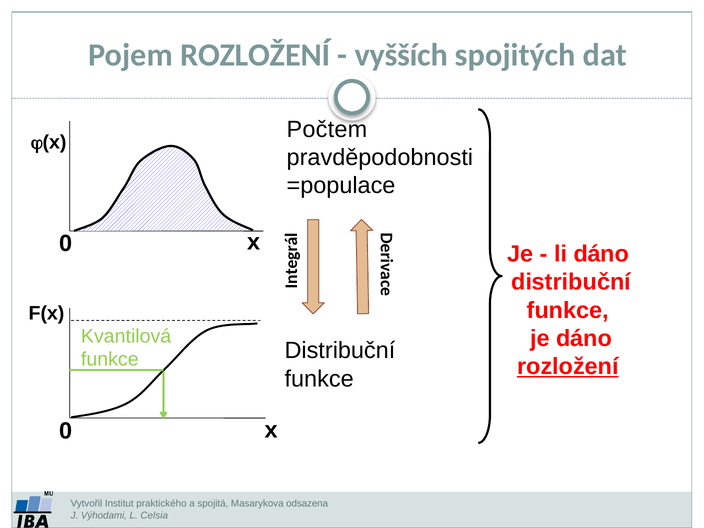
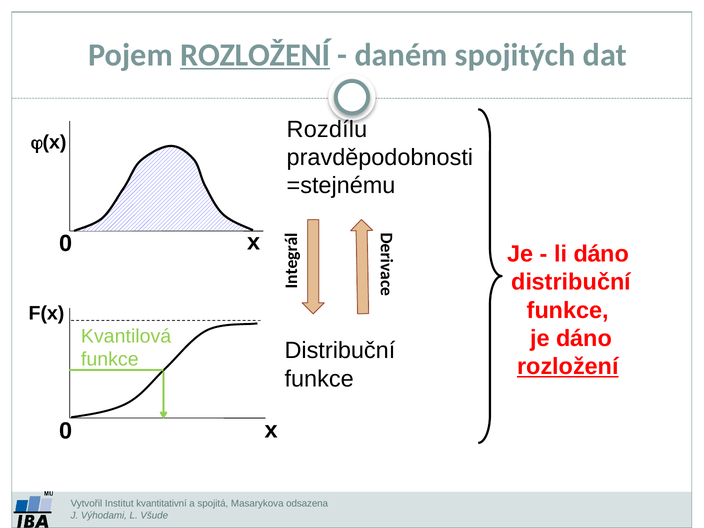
ROZLOŽENÍ at (255, 55) underline: none -> present
vyšších: vyšších -> daném
Počtem: Počtem -> Rozdílu
=populace: =populace -> =stejnému
praktického: praktického -> kvantitativní
Celsia: Celsia -> Všude
